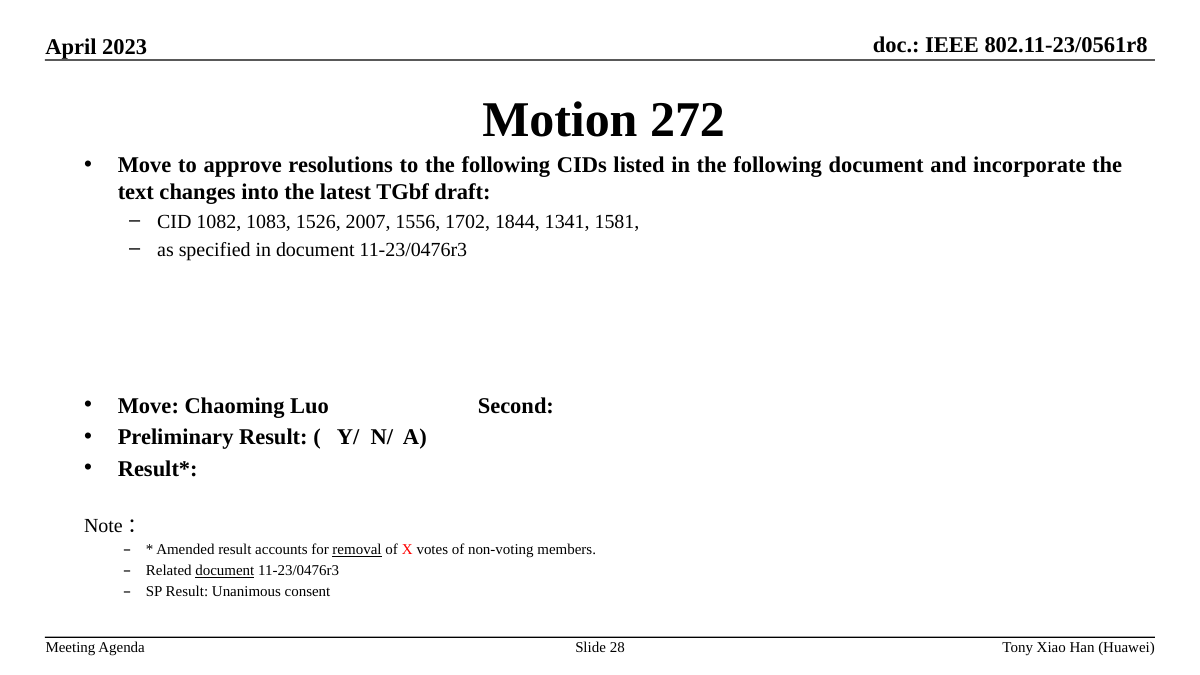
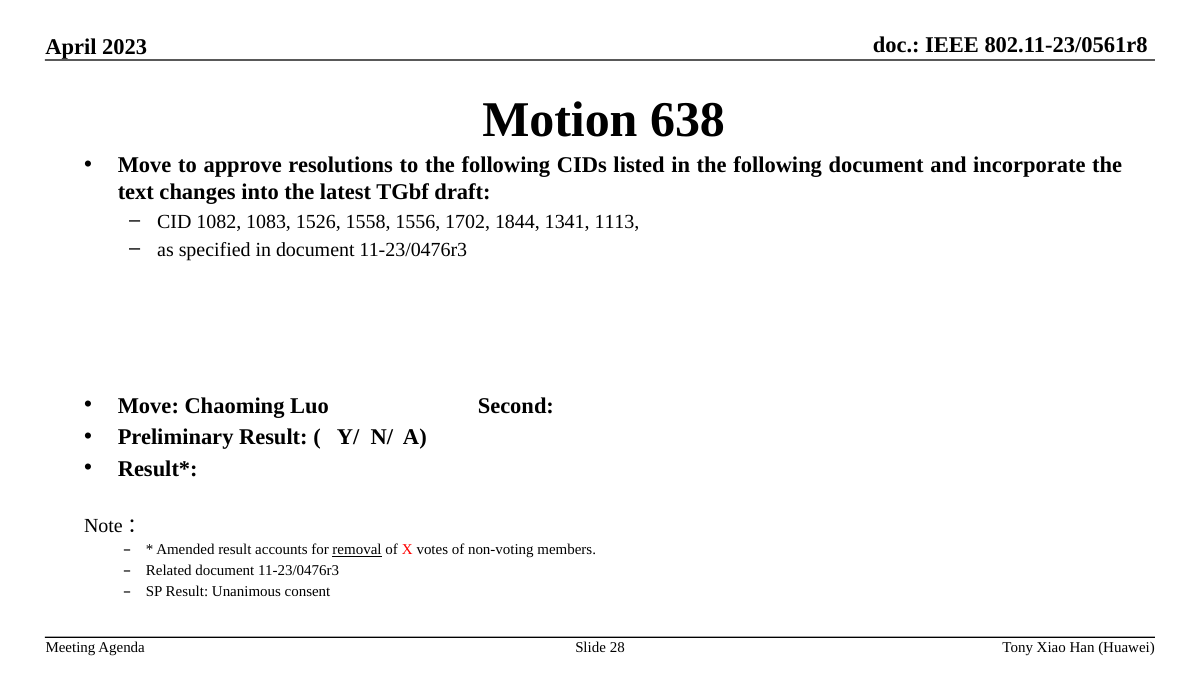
272: 272 -> 638
2007: 2007 -> 1558
1581: 1581 -> 1113
document at (225, 571) underline: present -> none
